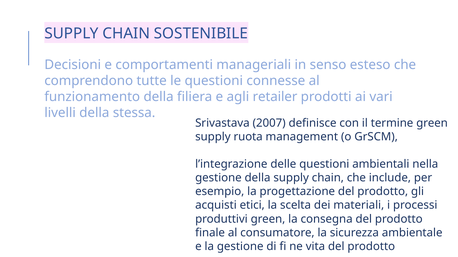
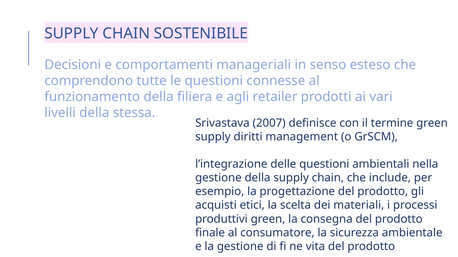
ruota: ruota -> diritti
